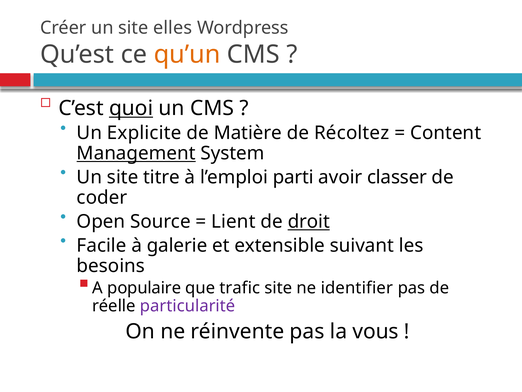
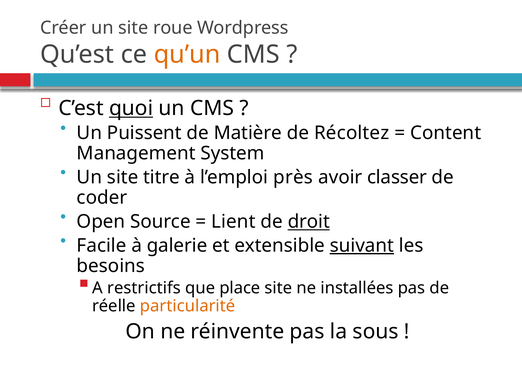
elles: elles -> roue
Explicite: Explicite -> Puissent
Management underline: present -> none
parti: parti -> près
suivant underline: none -> present
populaire: populaire -> restrictifs
trafic: trafic -> place
identifier: identifier -> installées
particularité colour: purple -> orange
vous: vous -> sous
